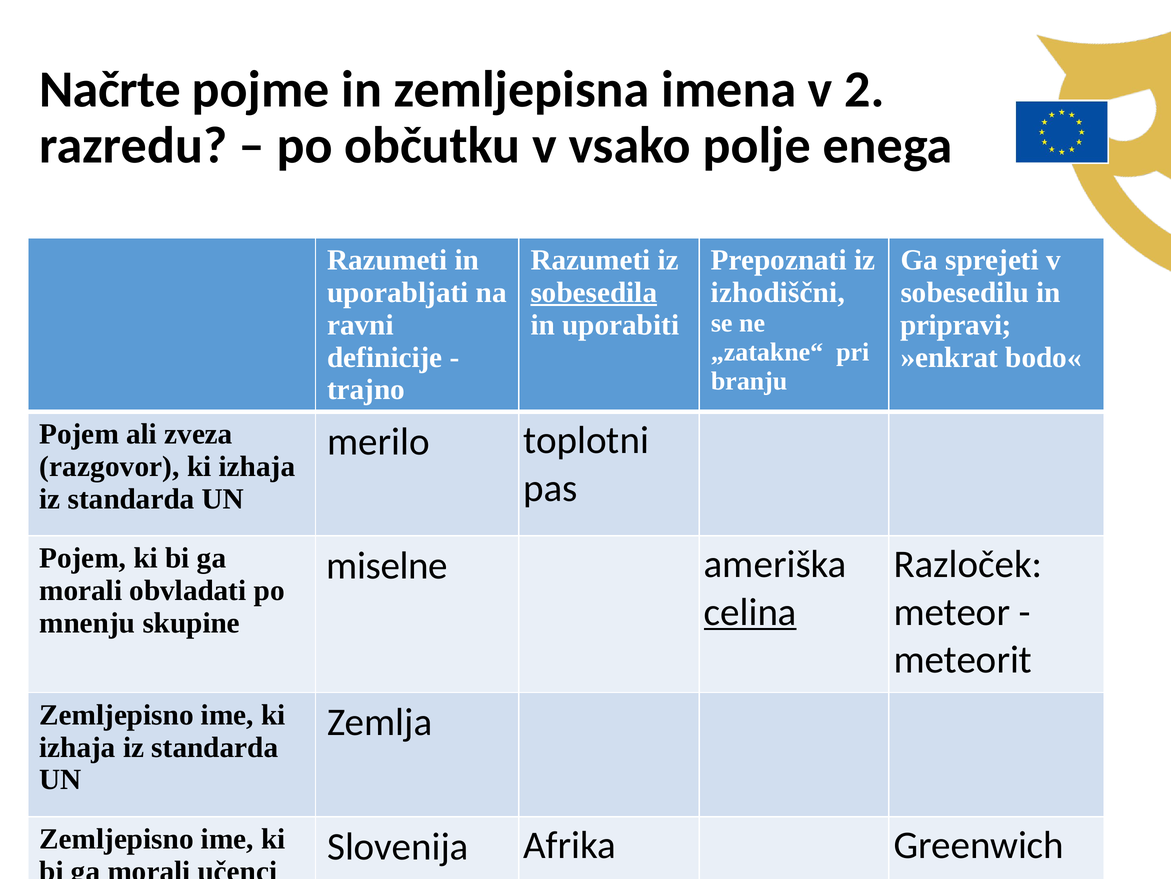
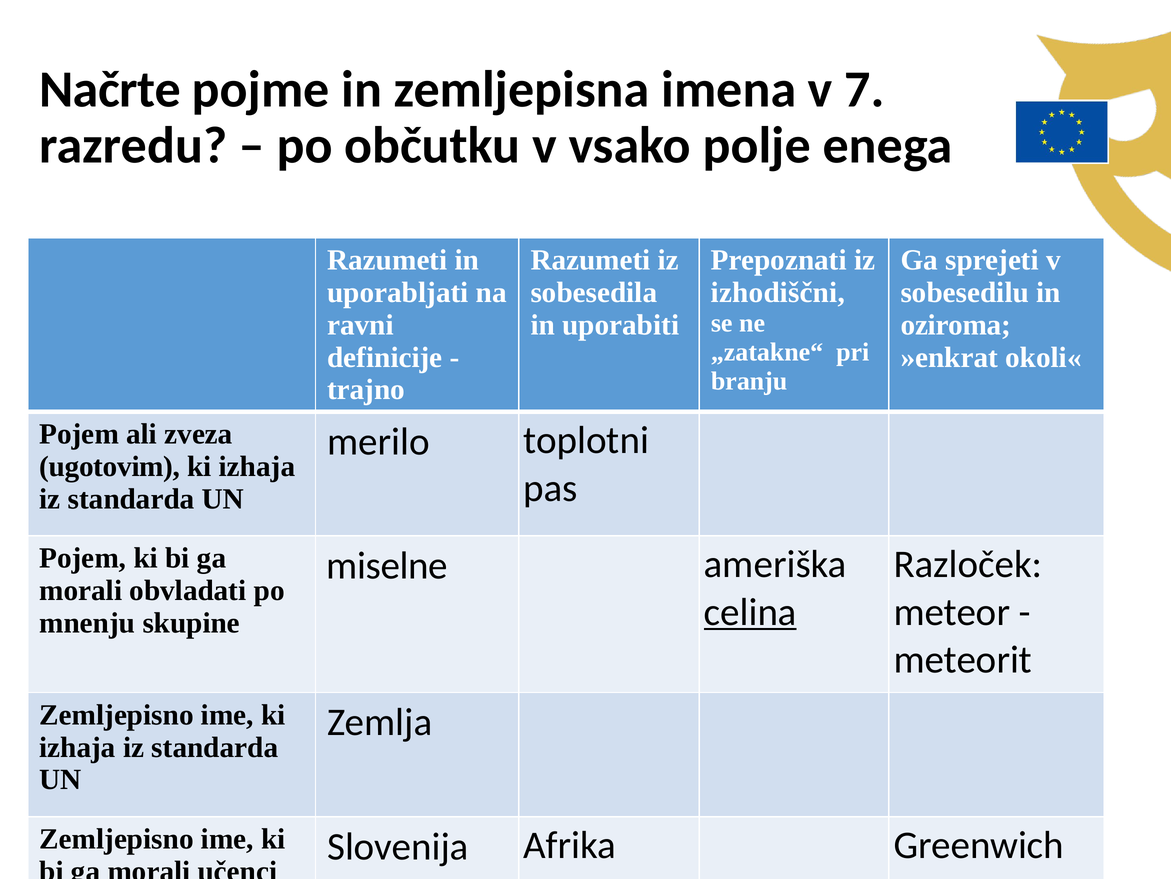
2: 2 -> 7
sobesedila underline: present -> none
pripravi: pripravi -> oziroma
bodo«: bodo« -> okoli«
razgovor: razgovor -> ugotovim
